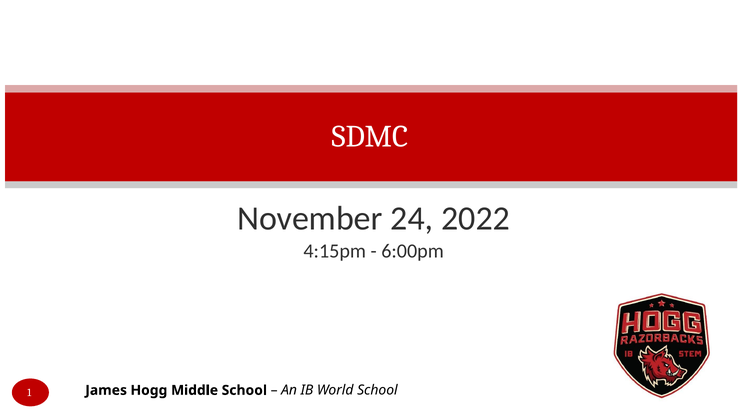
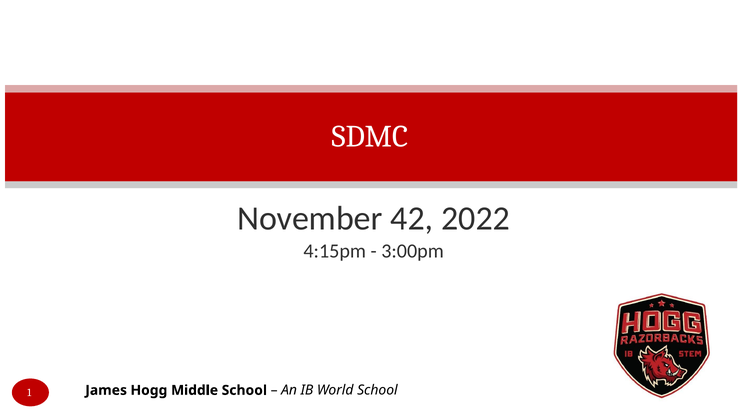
24: 24 -> 42
6:00pm: 6:00pm -> 3:00pm
